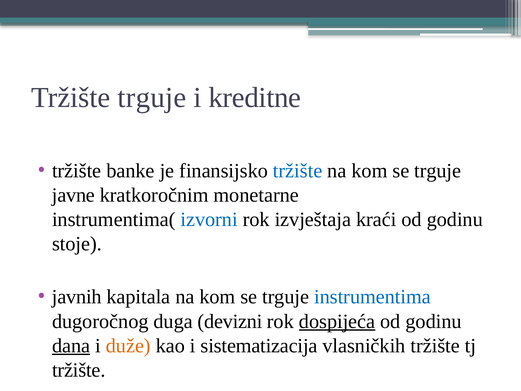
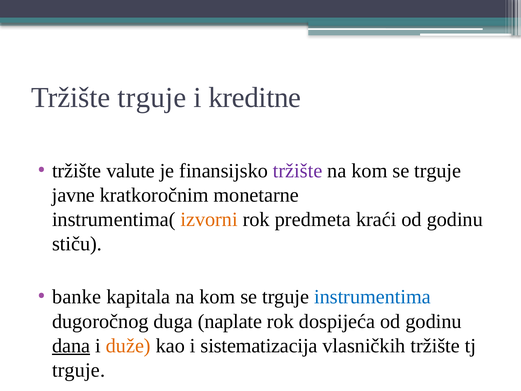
banke: banke -> valute
tržište at (298, 171) colour: blue -> purple
izvorni colour: blue -> orange
izvještaja: izvještaja -> predmeta
stoje: stoje -> stiču
javnih: javnih -> banke
devizni: devizni -> naplate
dospijeća underline: present -> none
tržište at (79, 370): tržište -> trguje
